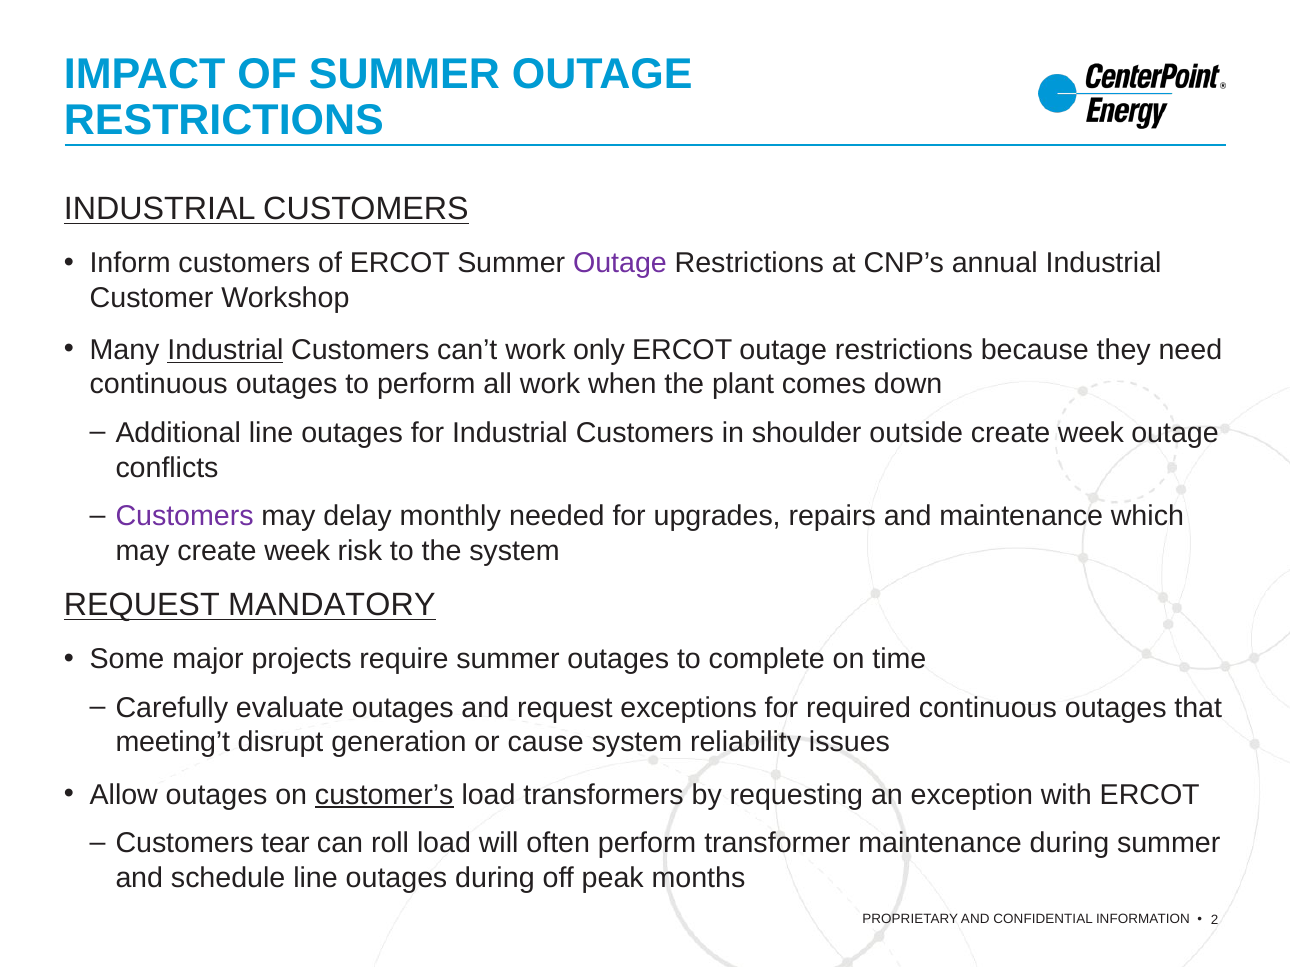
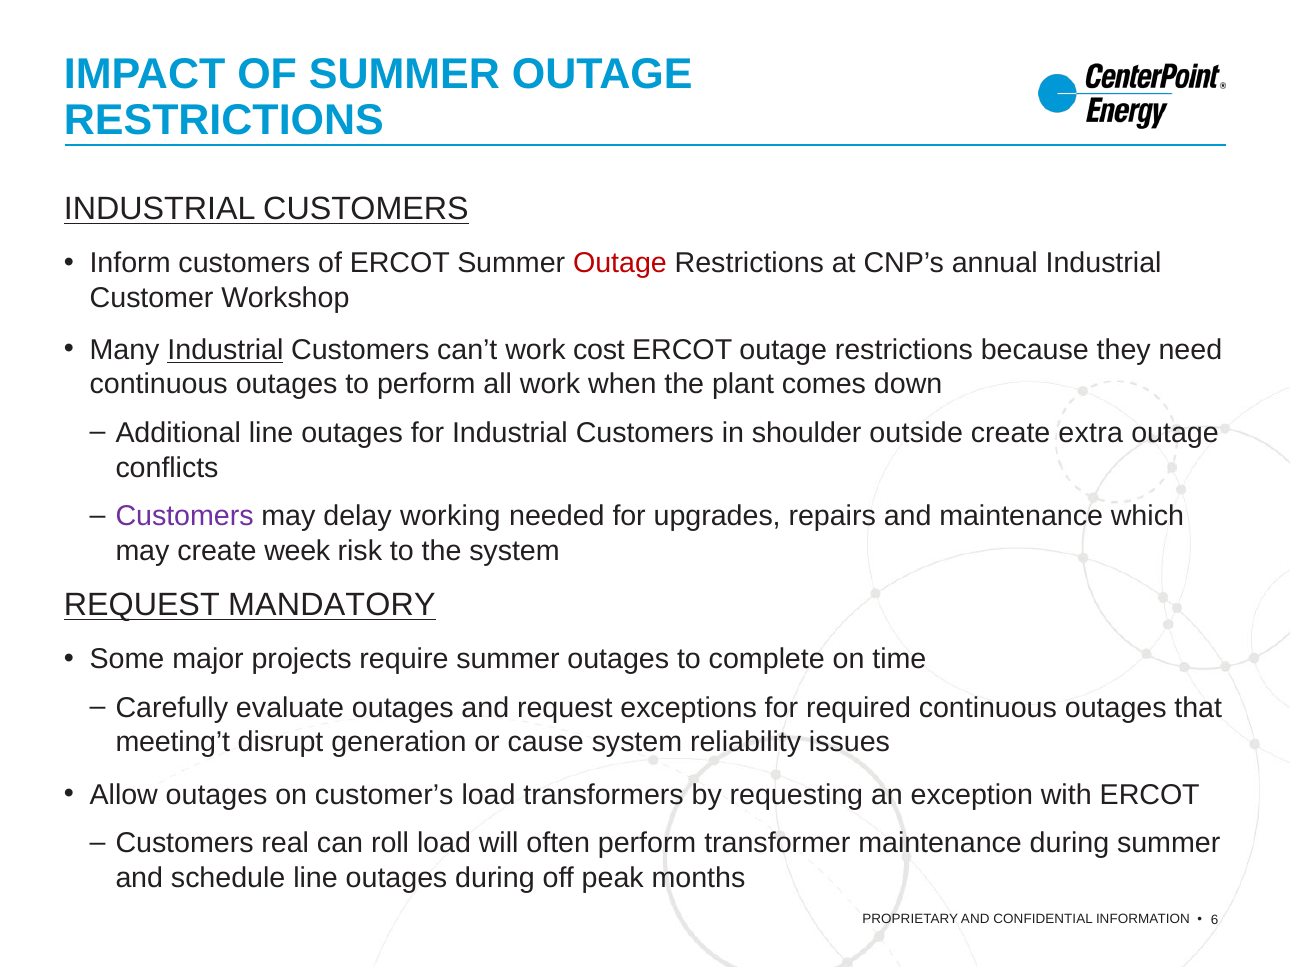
Outage at (620, 264) colour: purple -> red
only: only -> cost
week at (1091, 433): week -> extra
monthly: monthly -> working
customer’s underline: present -> none
tear: tear -> real
2: 2 -> 6
